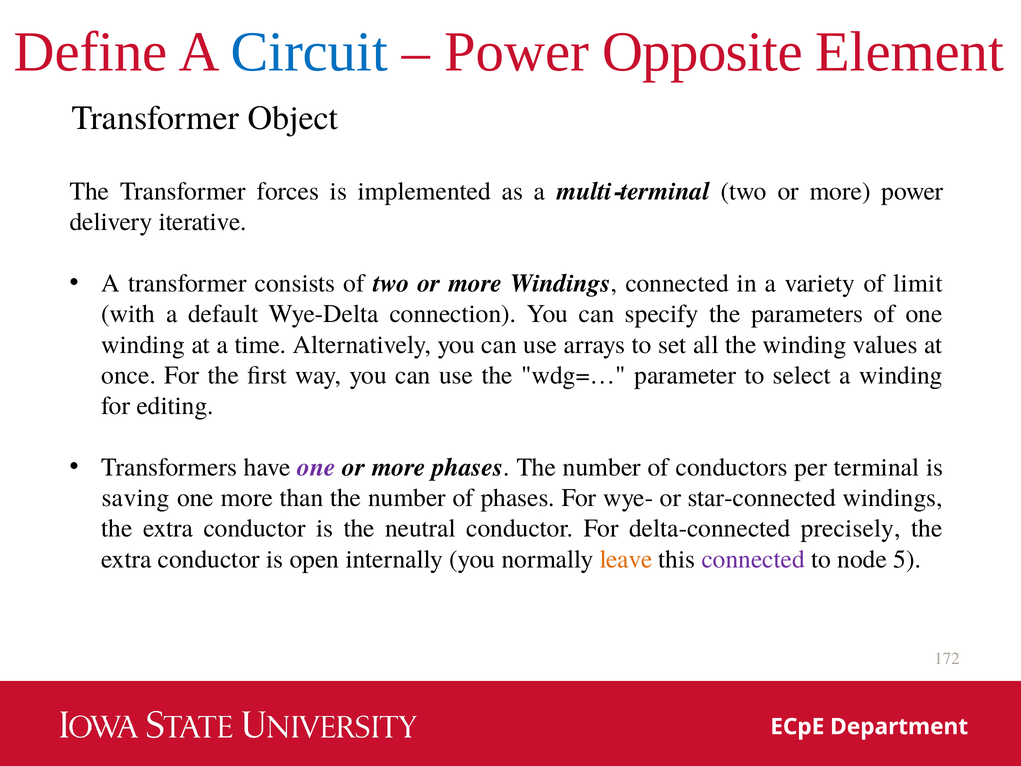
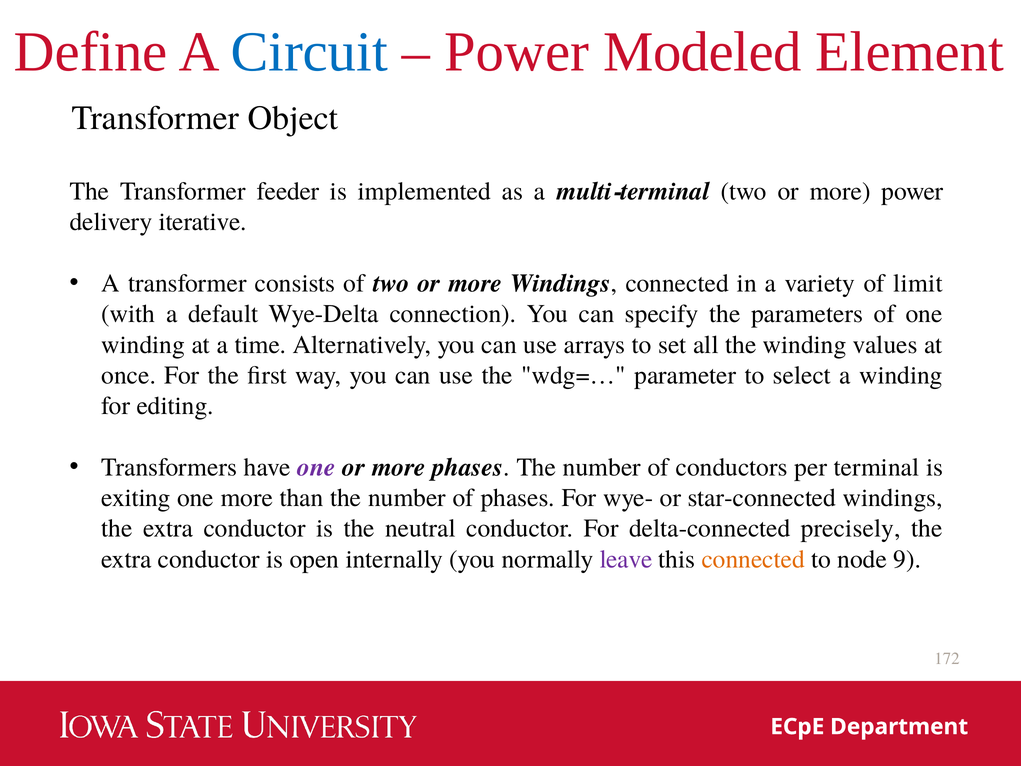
Opposite: Opposite -> Modeled
forces: forces -> feeder
saving: saving -> exiting
leave colour: orange -> purple
connected at (753, 559) colour: purple -> orange
5: 5 -> 9
